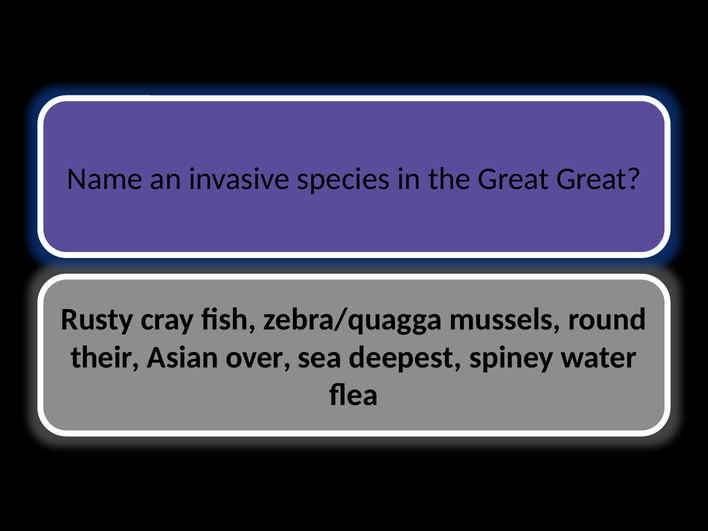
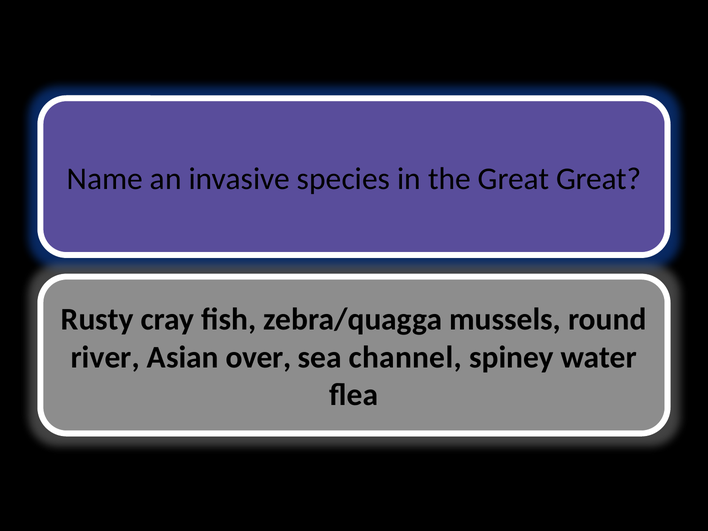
their: their -> river
deepest: deepest -> channel
